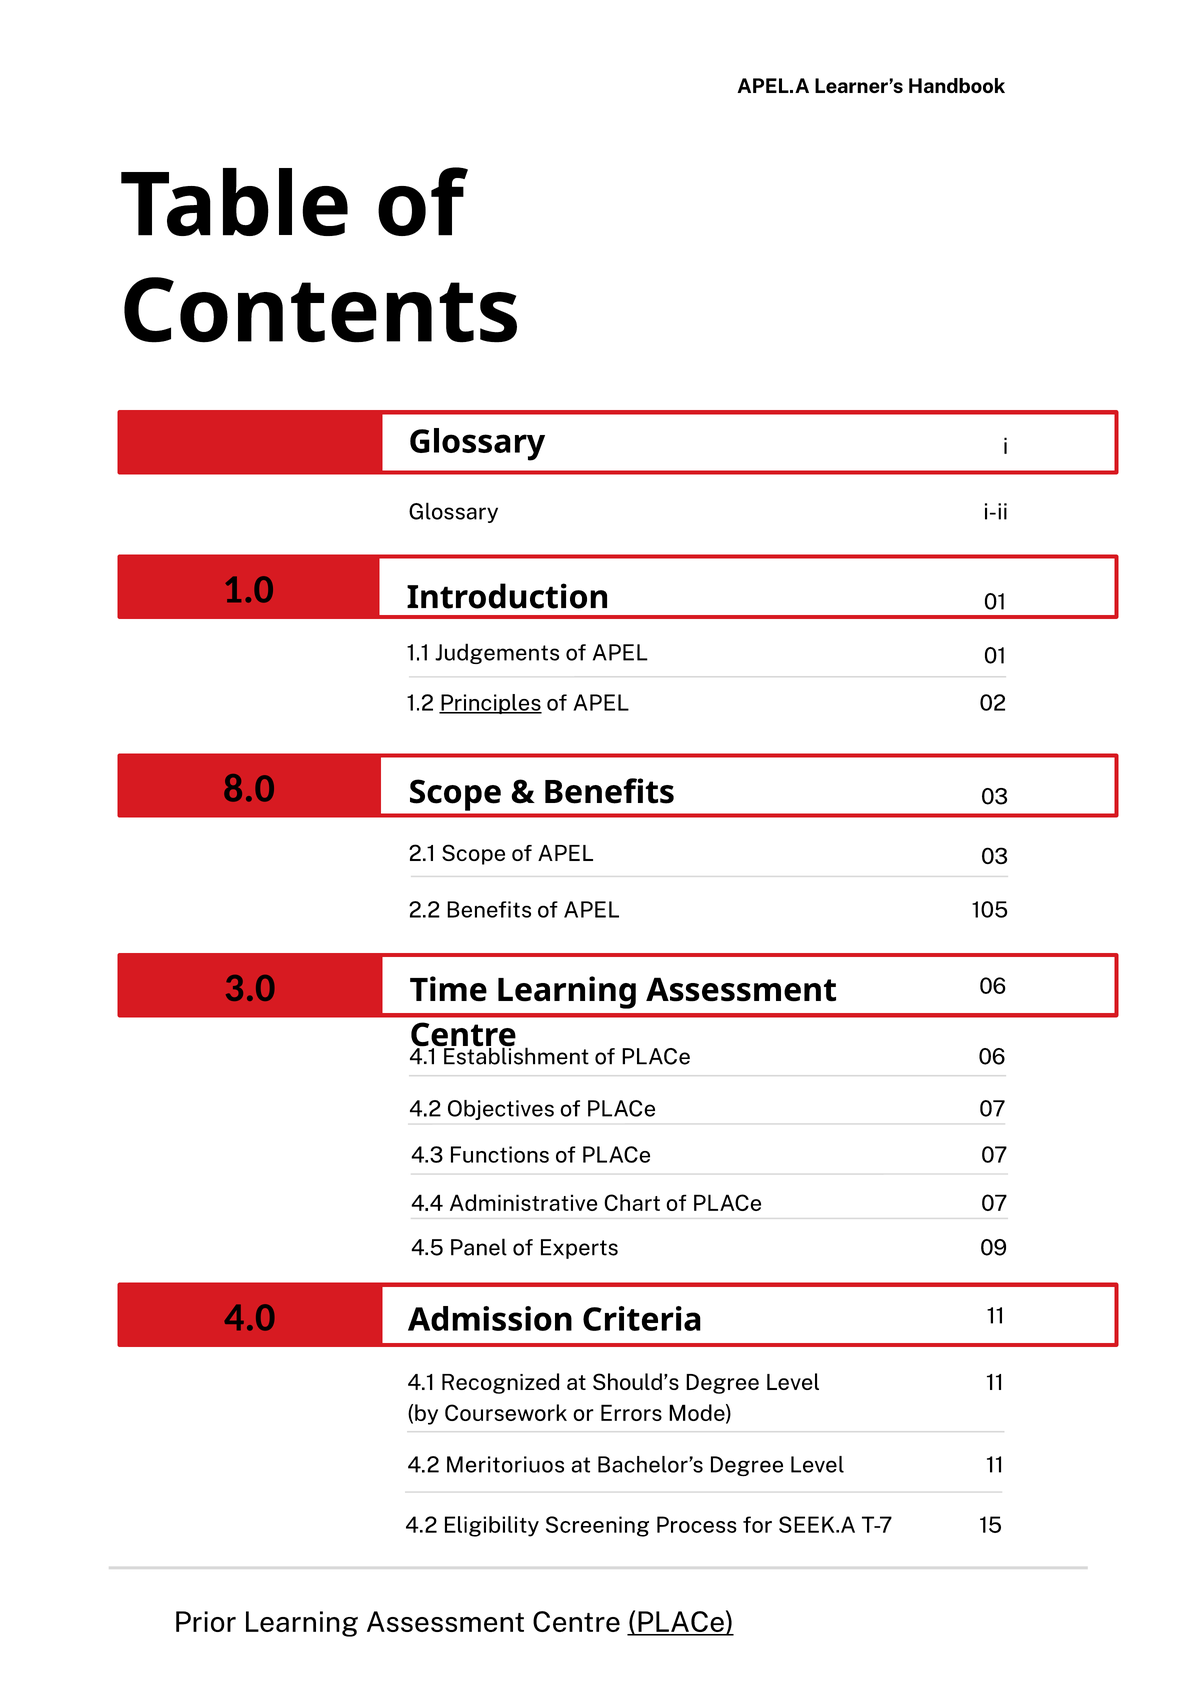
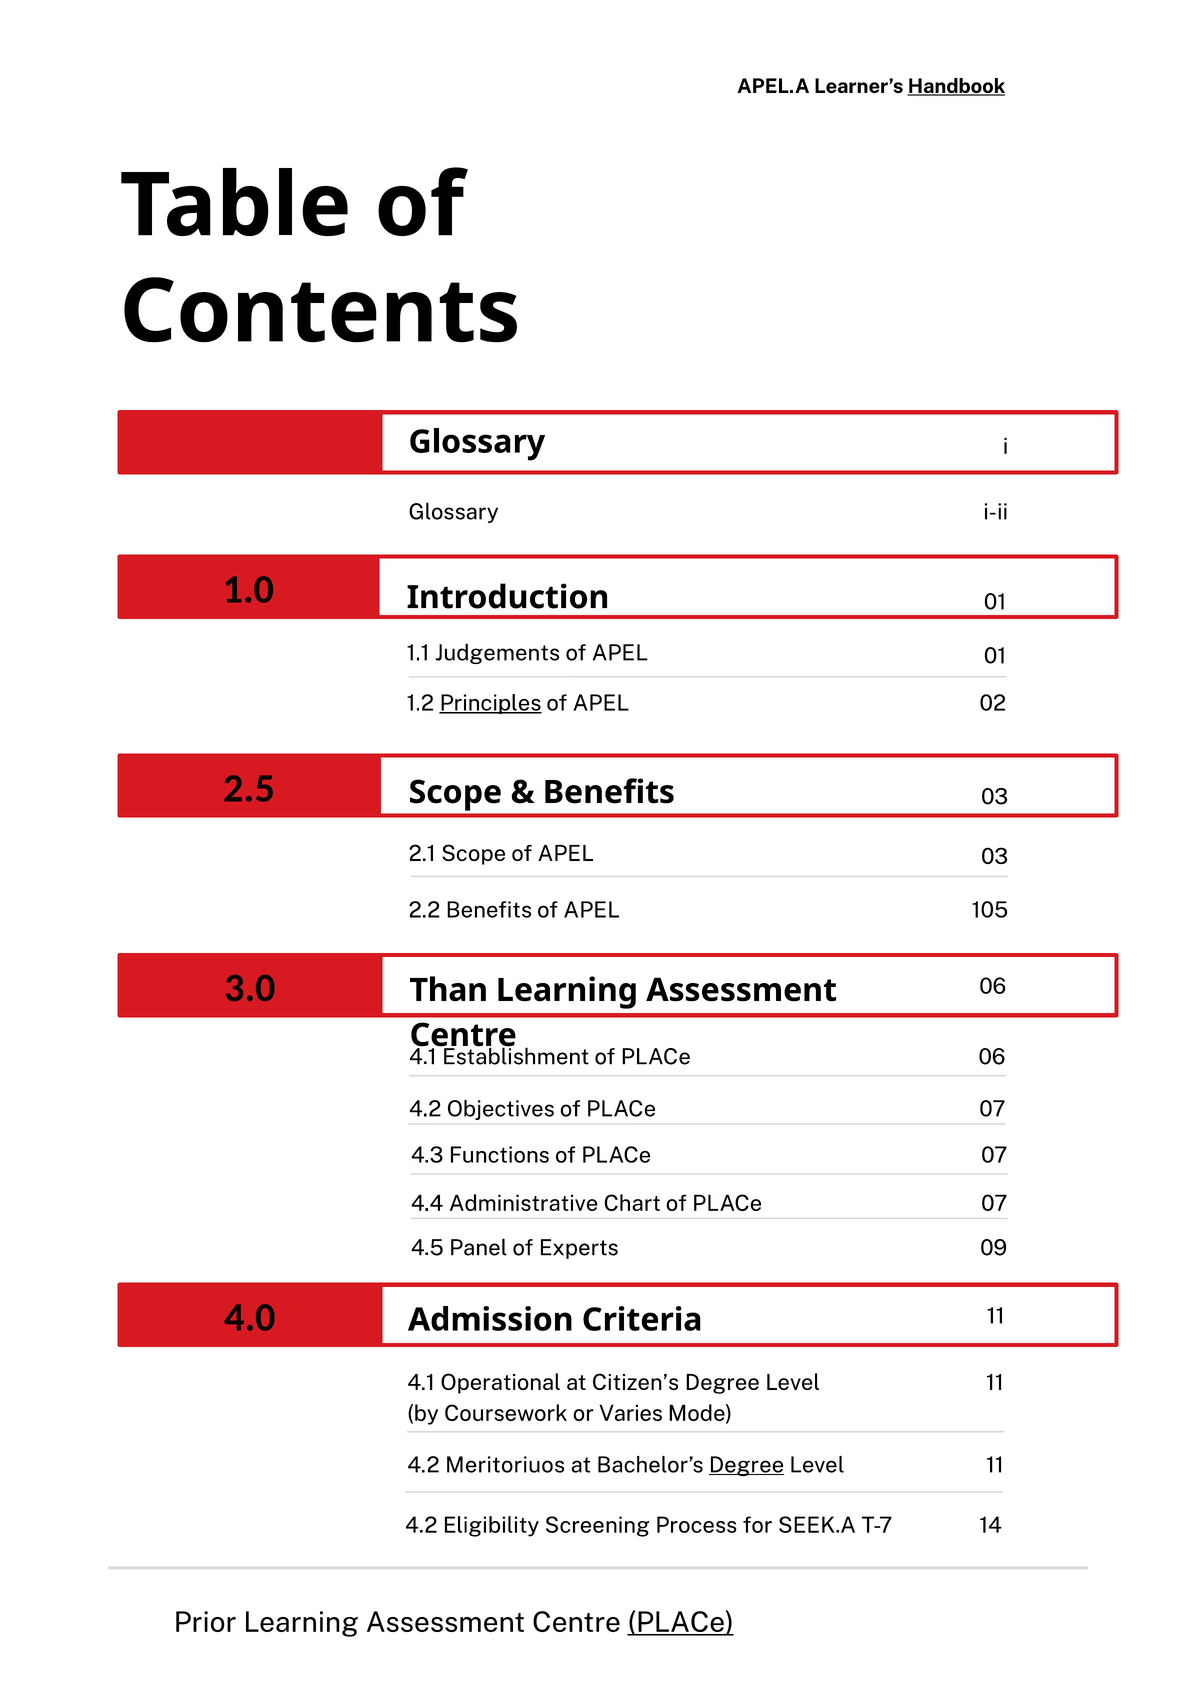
Handbook underline: none -> present
8.0: 8.0 -> 2.5
Time: Time -> Than
Recognized: Recognized -> Operational
Should’s: Should’s -> Citizen’s
Errors: Errors -> Varies
Degree at (746, 1465) underline: none -> present
15: 15 -> 14
